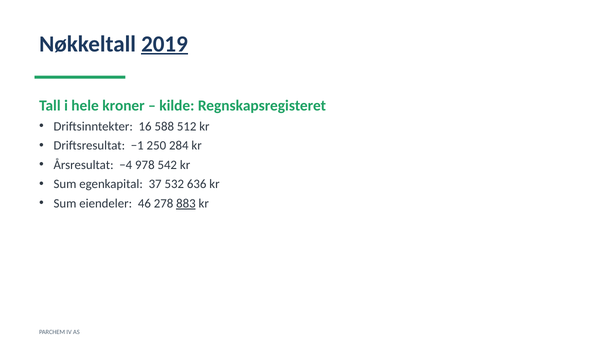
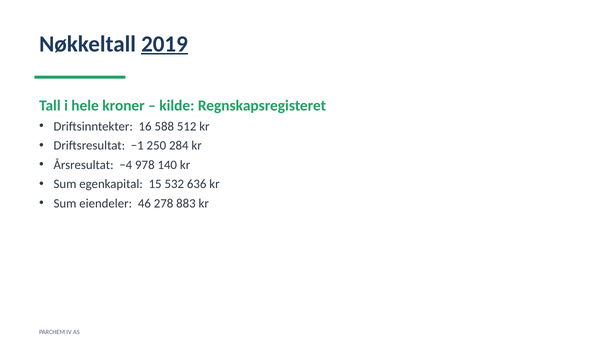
542: 542 -> 140
37: 37 -> 15
883 underline: present -> none
